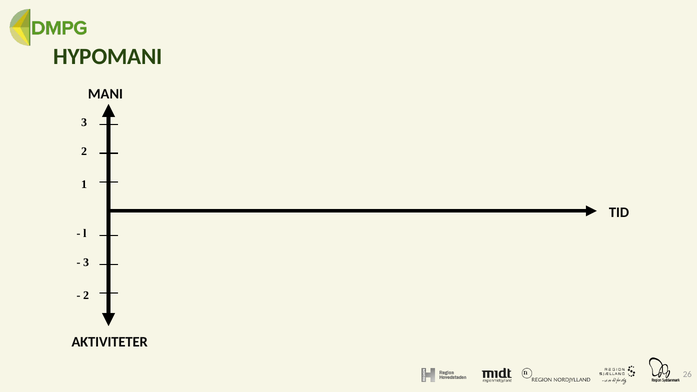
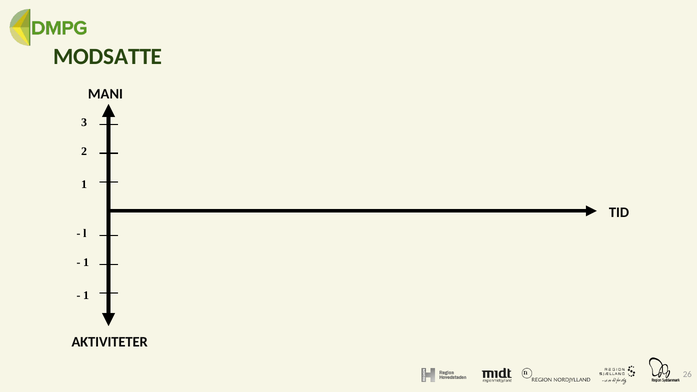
HYPOMANI: HYPOMANI -> MODSATTE
3 at (86, 262): 3 -> 1
2 at (86, 295): 2 -> 1
